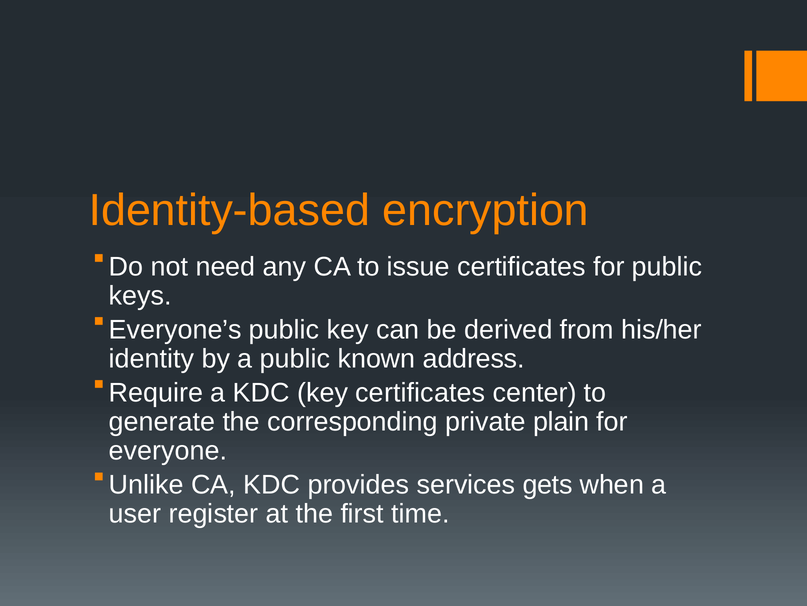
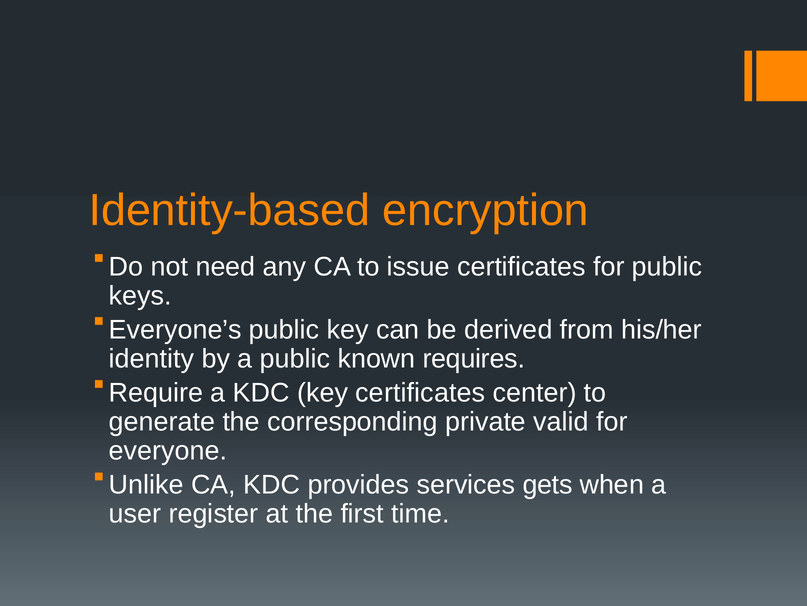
address: address -> requires
plain: plain -> valid
